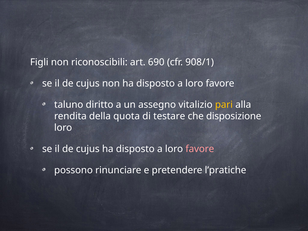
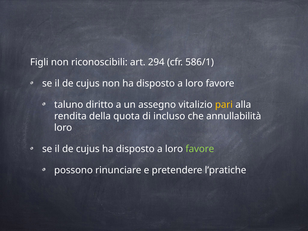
690: 690 -> 294
908/1: 908/1 -> 586/1
testare: testare -> incluso
disposizione: disposizione -> annullabilità
favore at (200, 149) colour: pink -> light green
